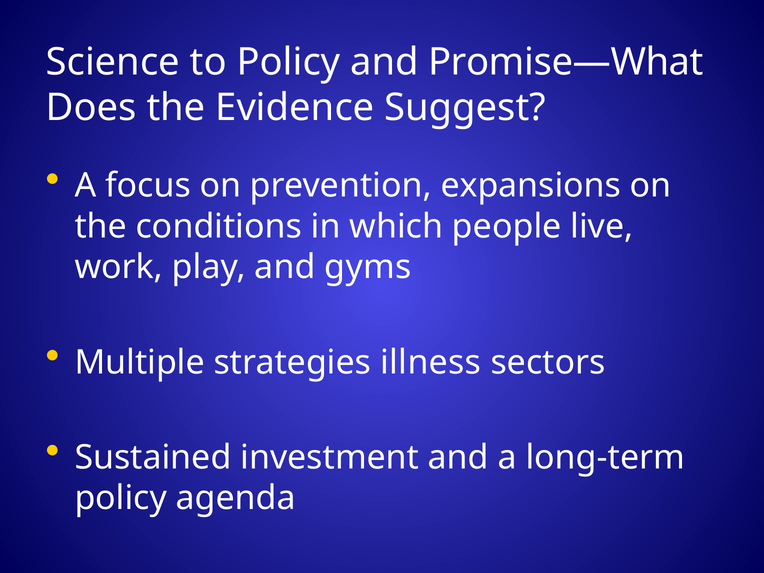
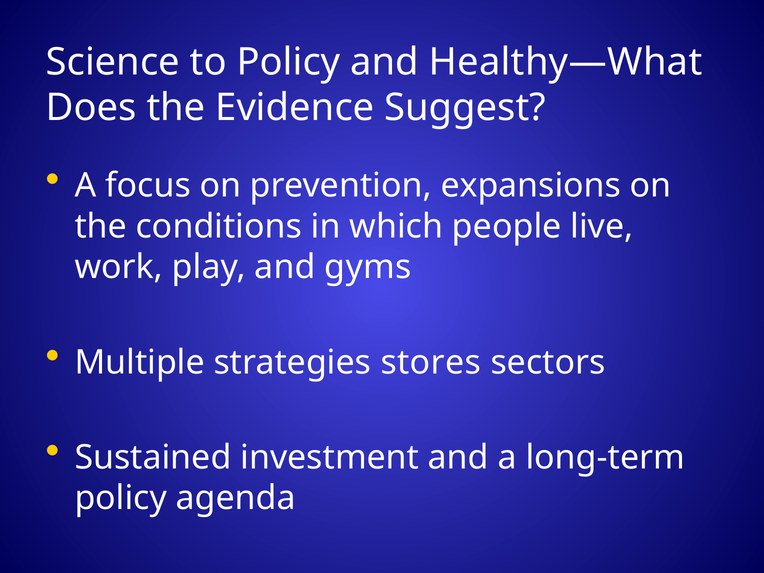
Promise—What: Promise—What -> Healthy—What
illness: illness -> stores
